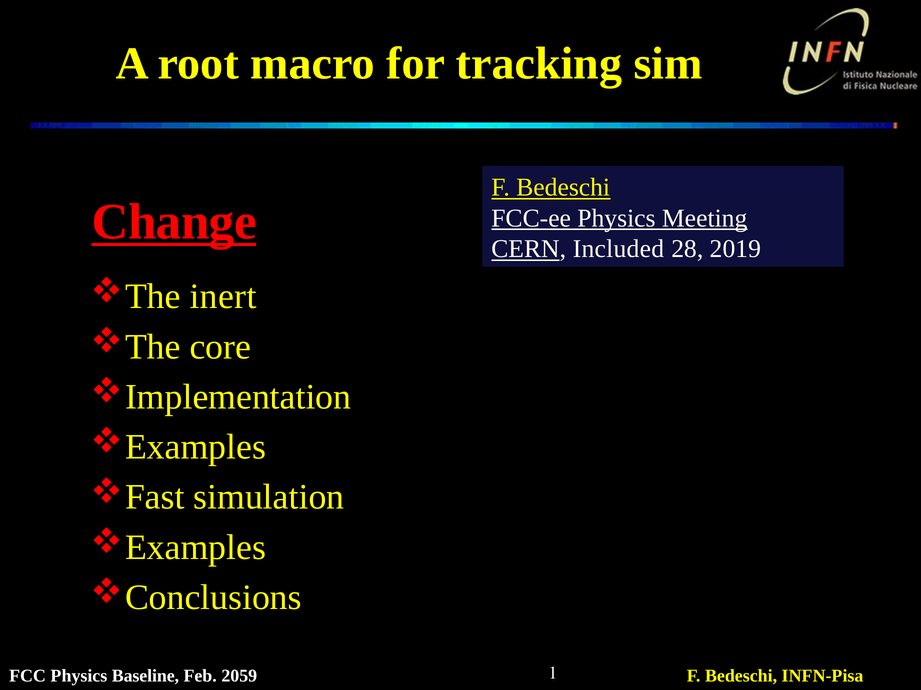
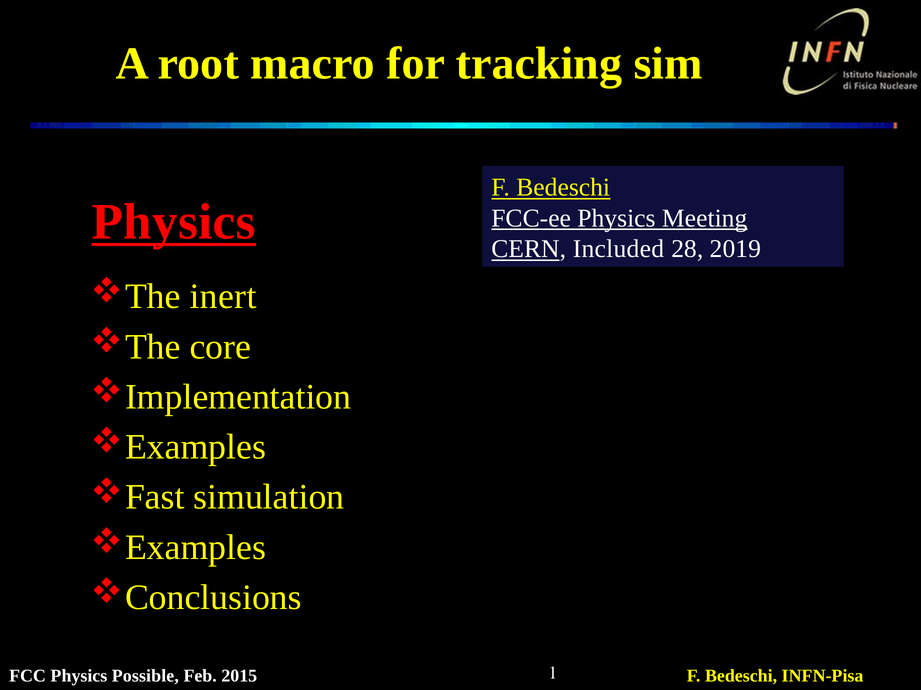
Change at (174, 222): Change -> Physics
Baseline: Baseline -> Possible
2059: 2059 -> 2015
